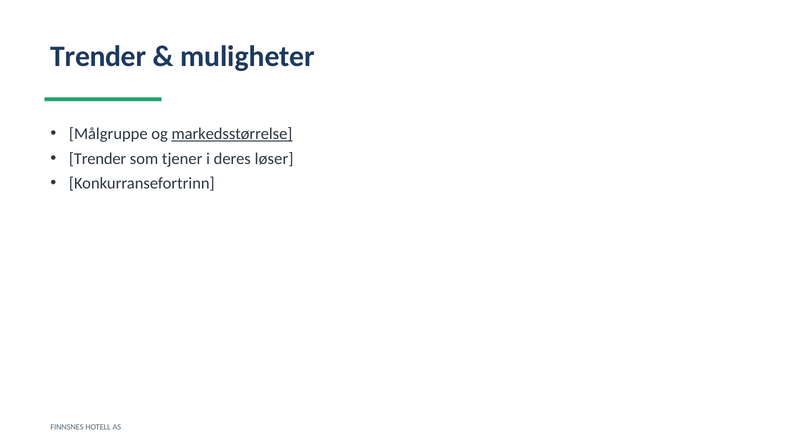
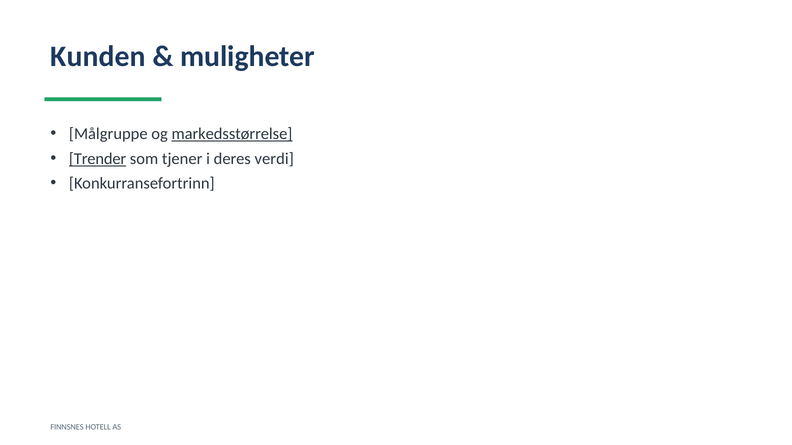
Trender at (98, 57): Trender -> Kunden
Trender at (98, 159) underline: none -> present
løser: løser -> verdi
